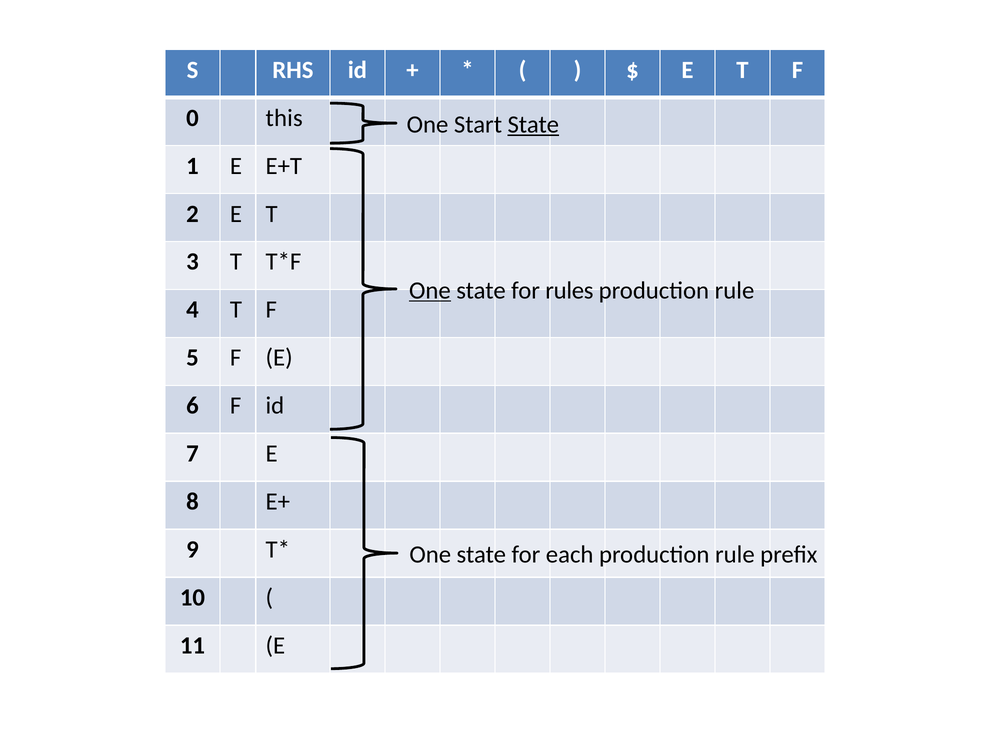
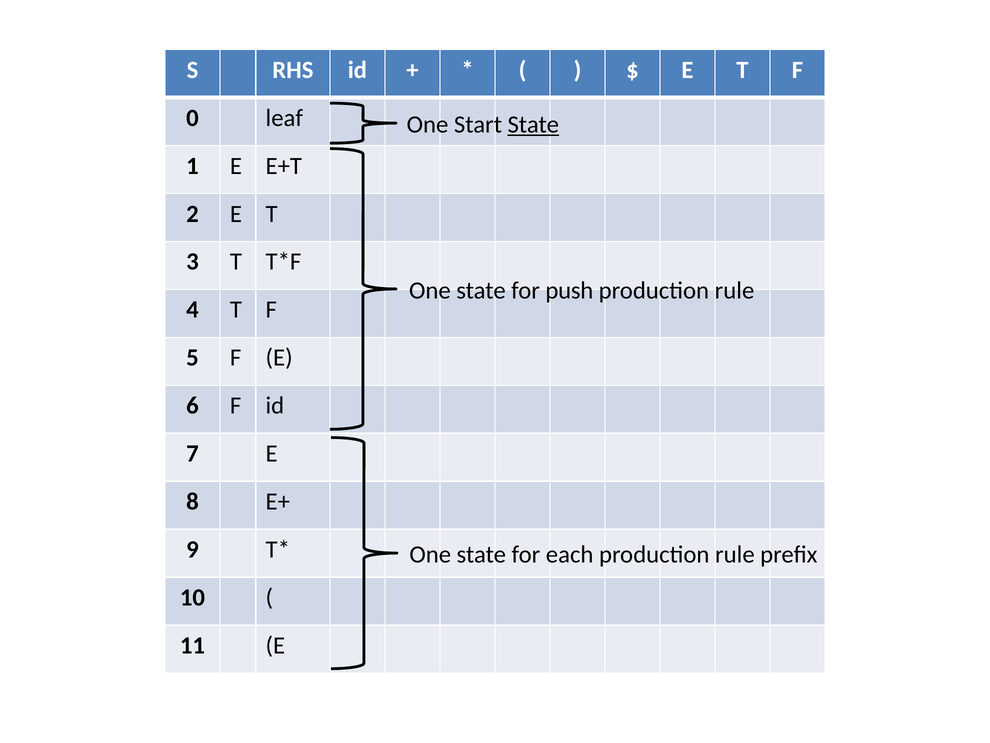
this: this -> leaf
One at (430, 290) underline: present -> none
rules: rules -> push
